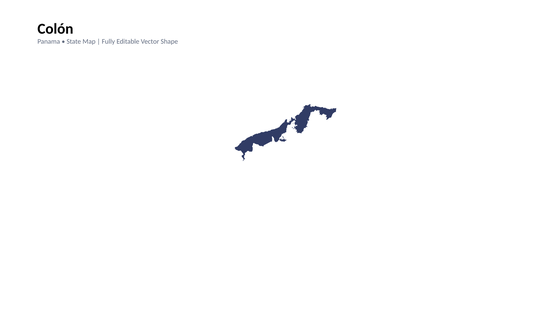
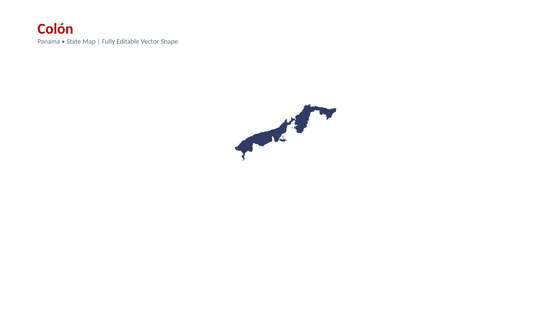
Colón colour: black -> red
